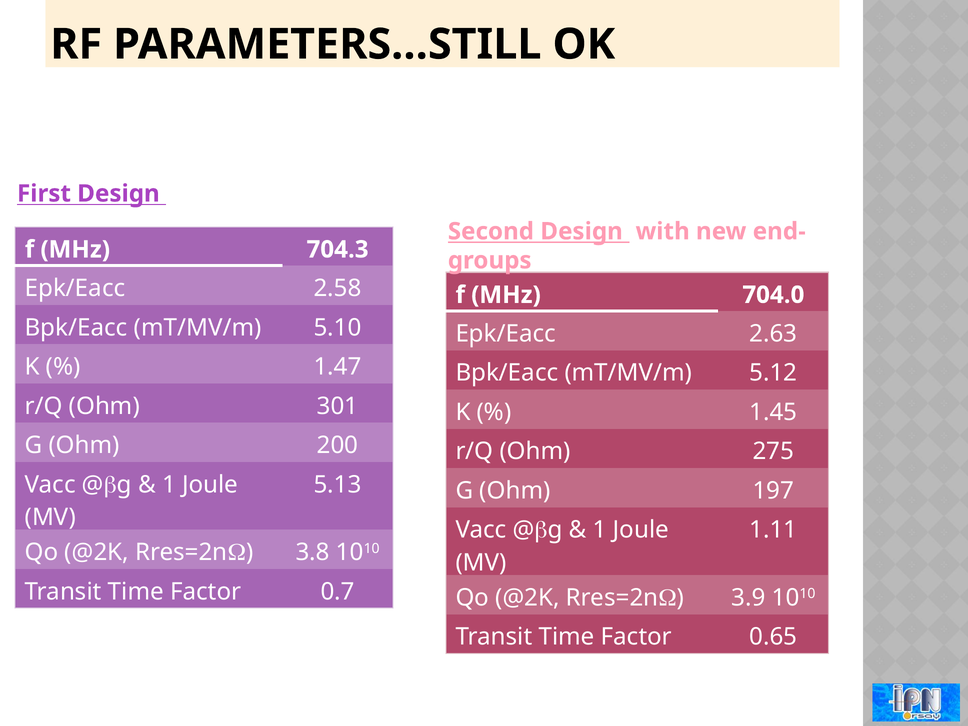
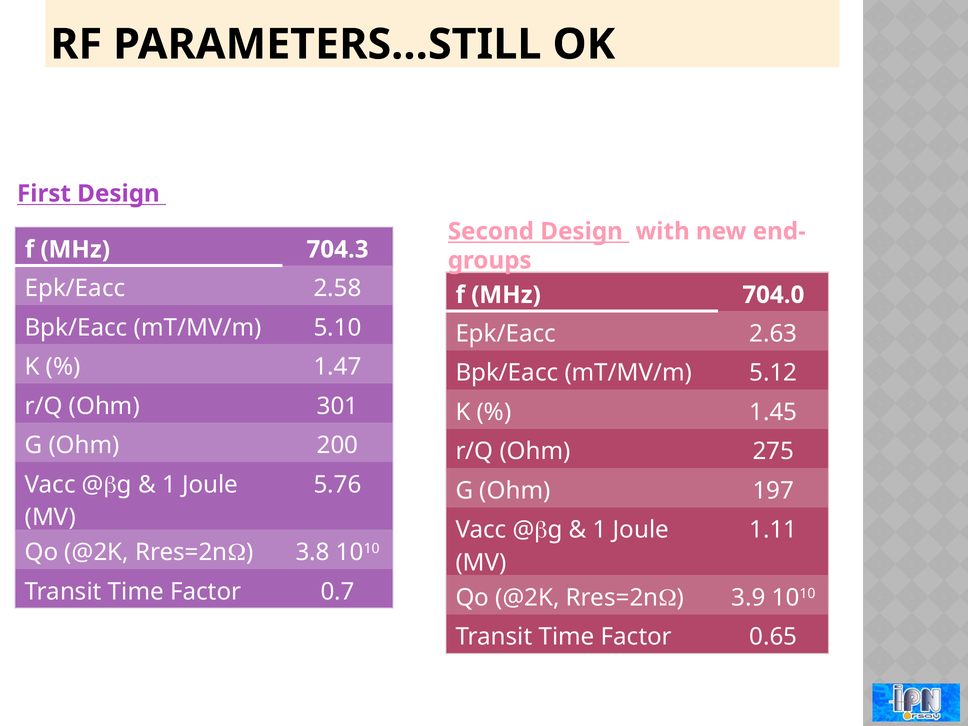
5.13: 5.13 -> 5.76
